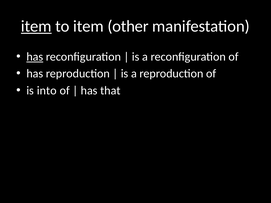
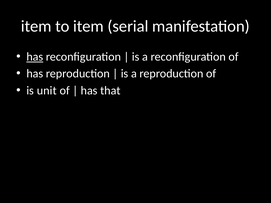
item at (36, 26) underline: present -> none
other: other -> serial
into: into -> unit
